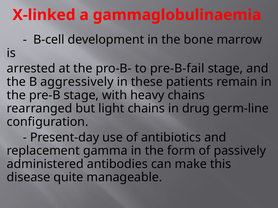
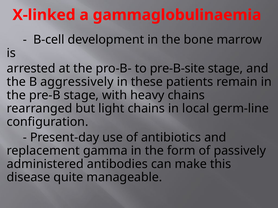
pre-B-fail: pre-B-fail -> pre-B-site
drug: drug -> local
